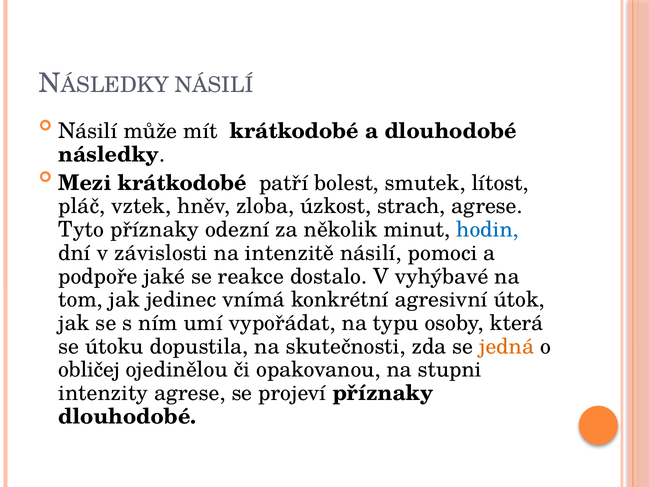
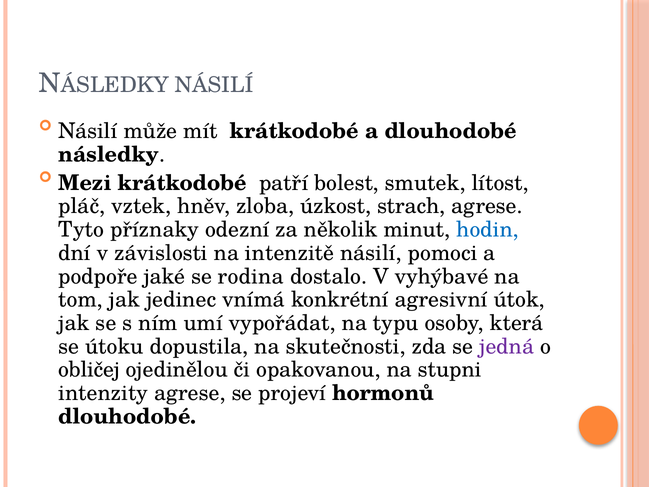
reakce: reakce -> rodina
jedná colour: orange -> purple
projeví příznaky: příznaky -> hormonů
